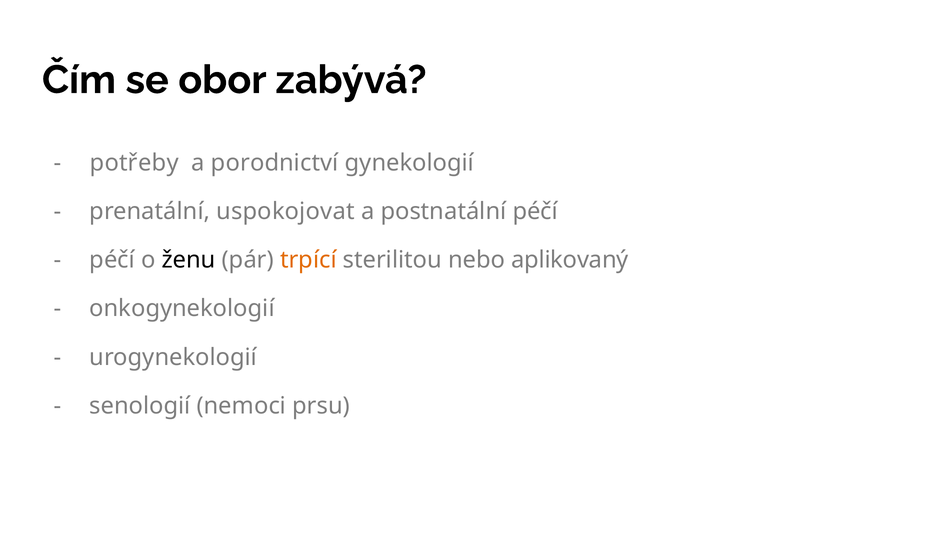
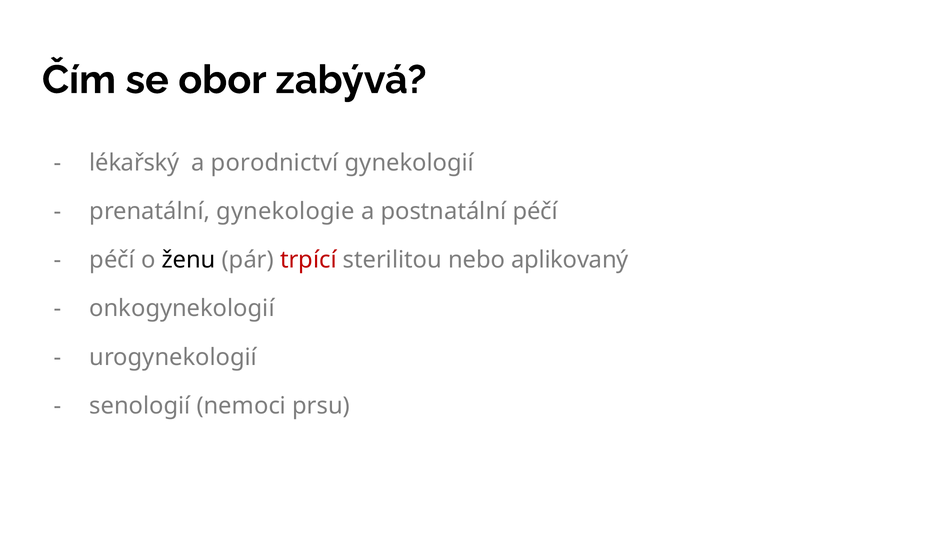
potřeby: potřeby -> lékařský
uspokojovat: uspokojovat -> gynekologie
trpící colour: orange -> red
